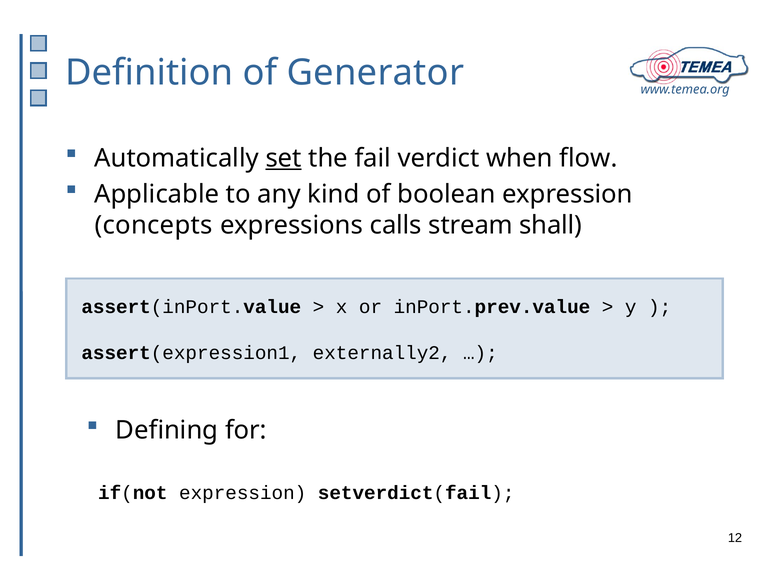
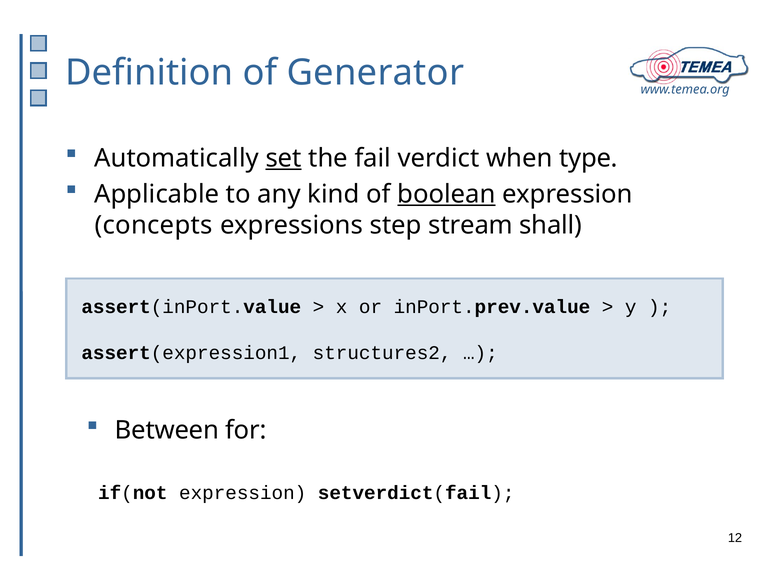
flow: flow -> type
boolean underline: none -> present
calls: calls -> step
externally2: externally2 -> structures2
Defining: Defining -> Between
